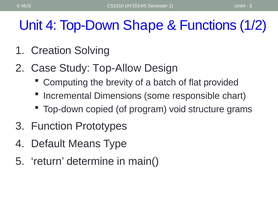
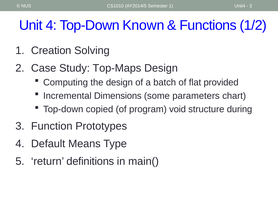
Shape: Shape -> Known
Top-Allow: Top-Allow -> Top-Maps
the brevity: brevity -> design
responsible: responsible -> parameters
grams: grams -> during
determine: determine -> definitions
